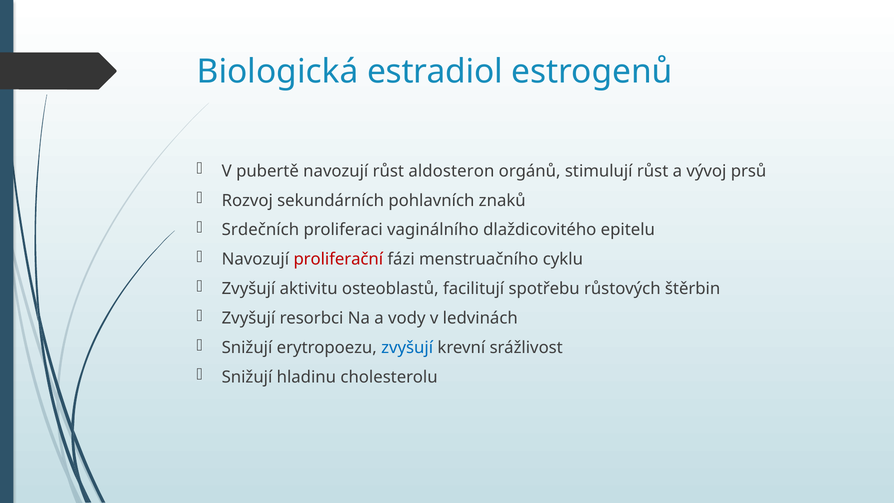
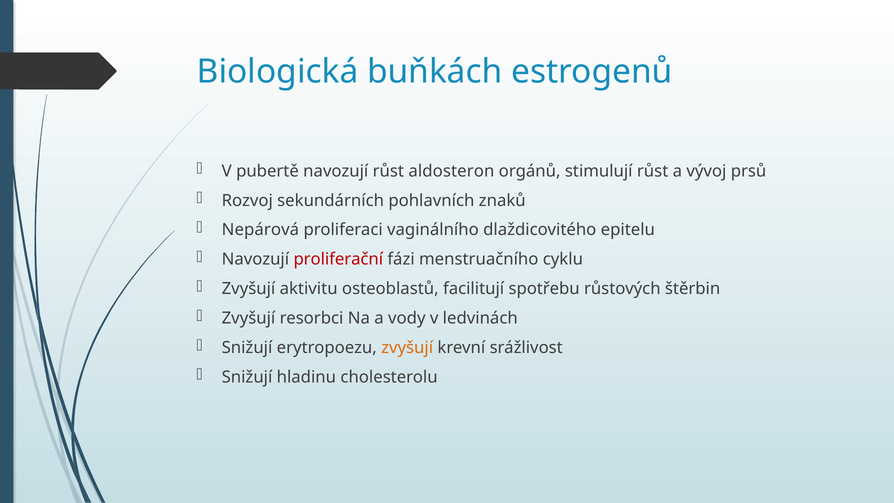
estradiol: estradiol -> buňkách
Srdečních: Srdečních -> Nepárová
zvyšují at (407, 348) colour: blue -> orange
